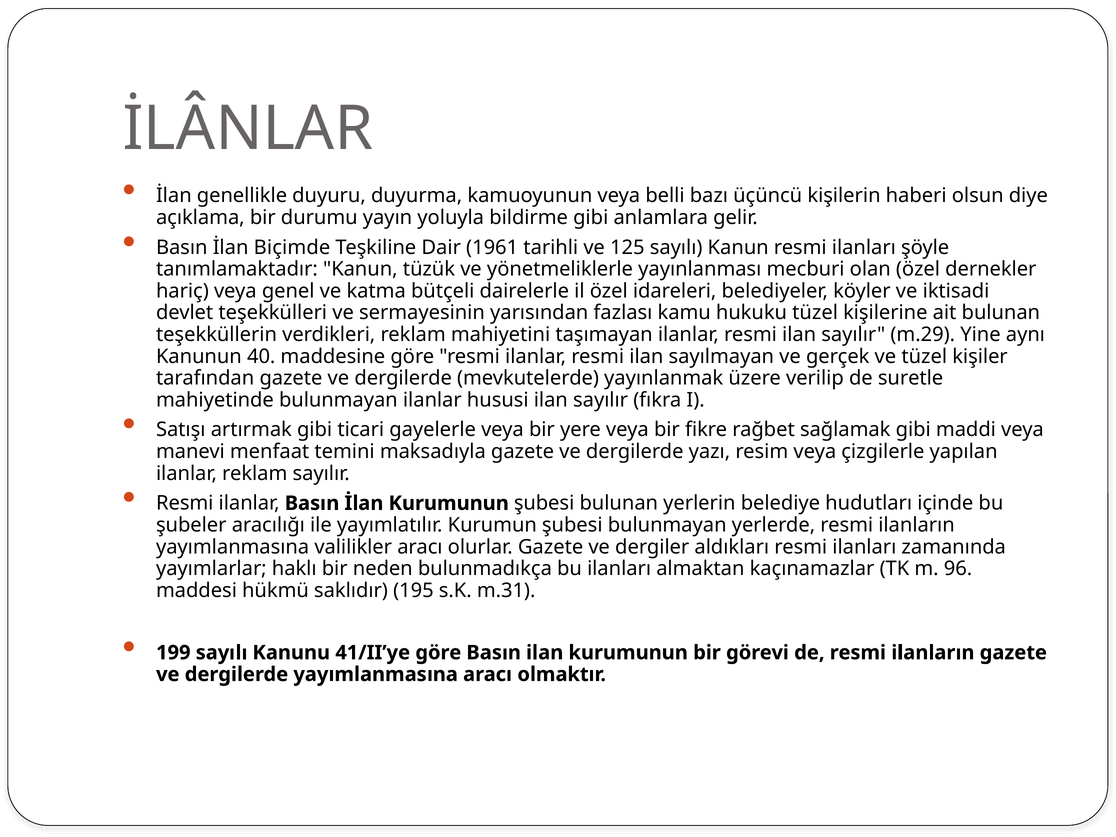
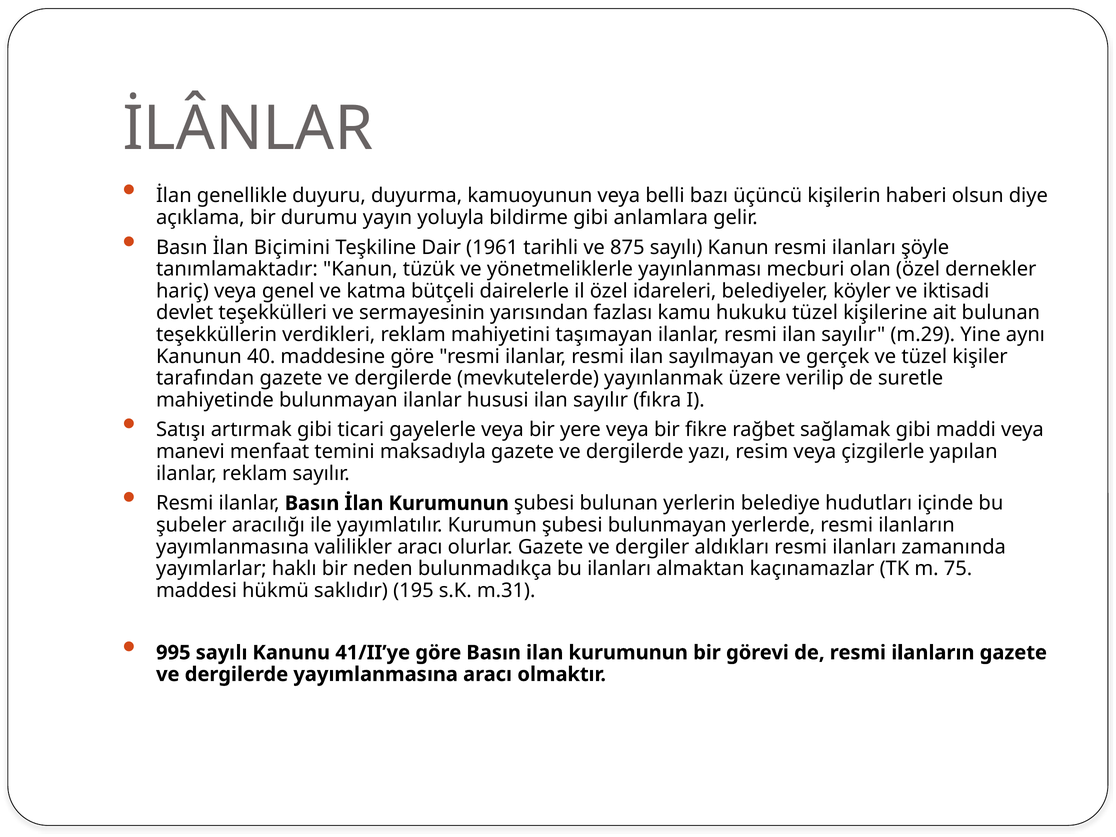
Biçimde: Biçimde -> Biçimini
125: 125 -> 875
96: 96 -> 75
199: 199 -> 995
